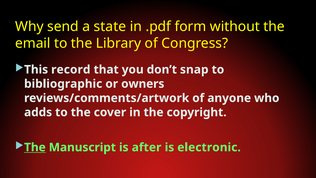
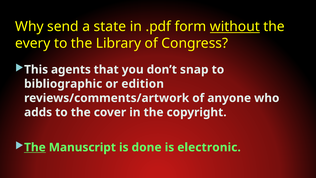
without underline: none -> present
email: email -> every
record: record -> agents
owners: owners -> edition
after: after -> done
